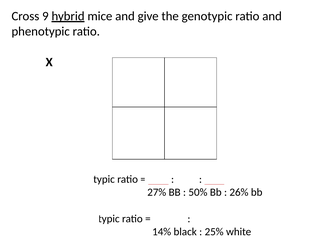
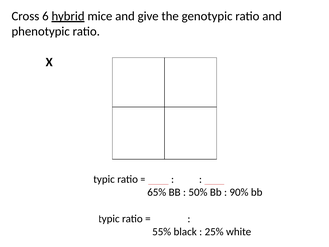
9: 9 -> 6
27%: 27% -> 65%
26%: 26% -> 90%
14%: 14% -> 55%
